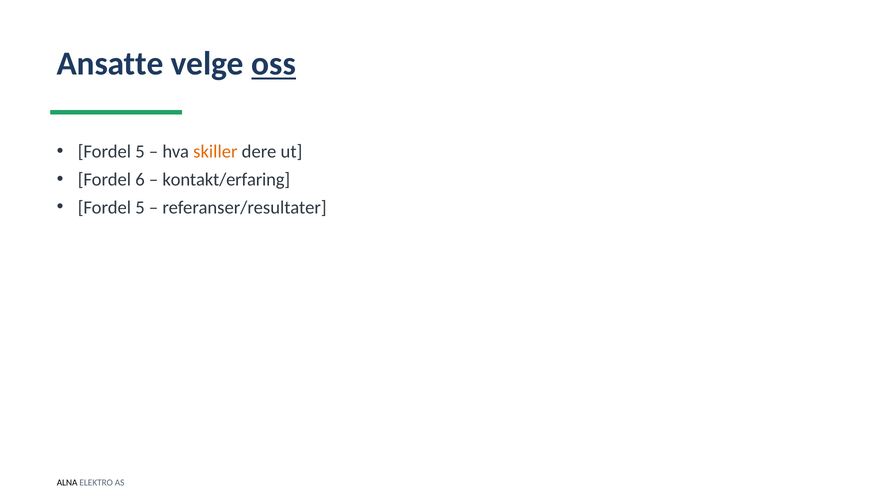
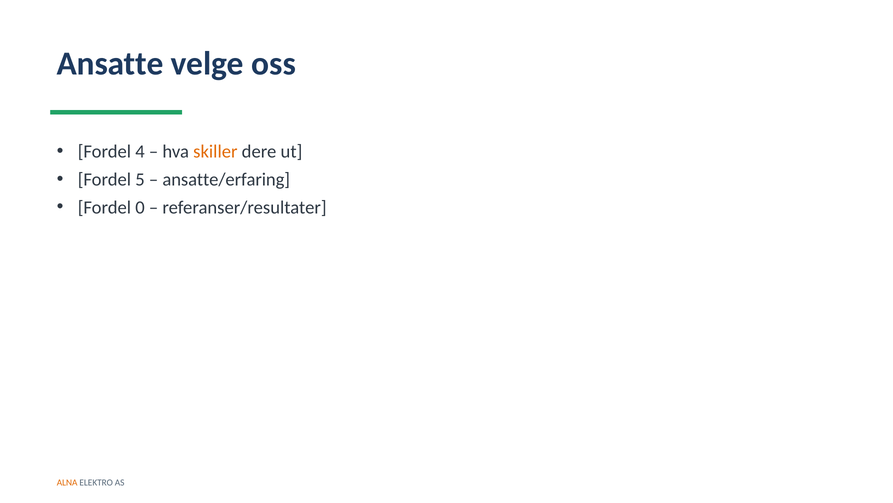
oss underline: present -> none
5 at (140, 151): 5 -> 4
6: 6 -> 5
kontakt/erfaring: kontakt/erfaring -> ansatte/erfaring
5 at (140, 207): 5 -> 0
ALNA colour: black -> orange
